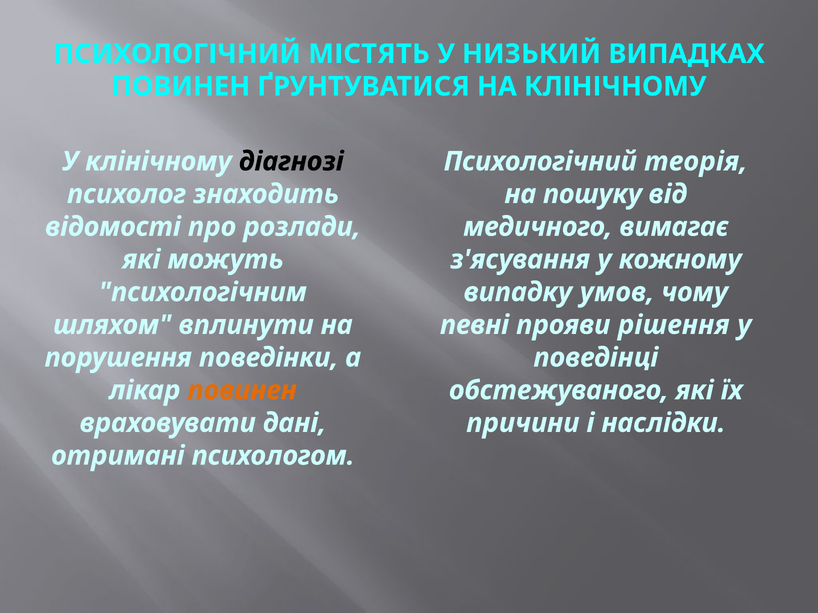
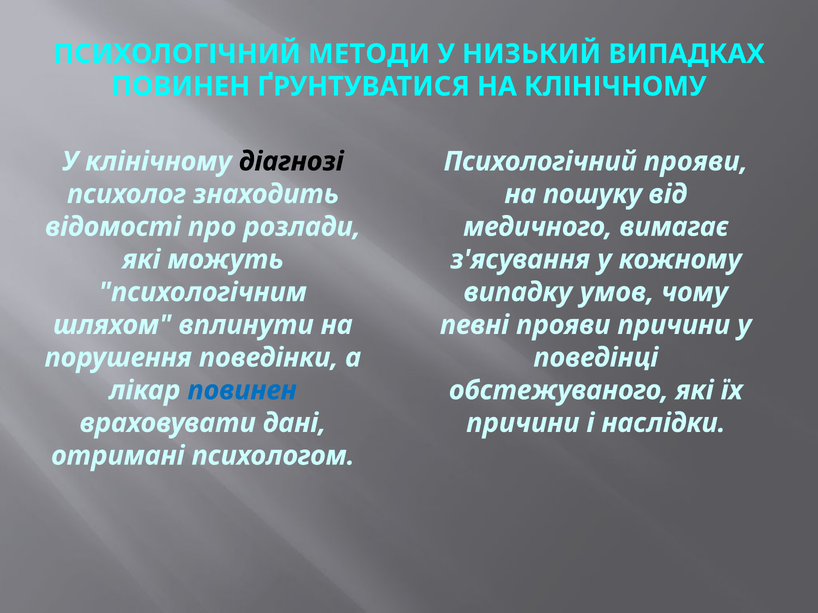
МІСТЯТЬ: МІСТЯТЬ -> МЕТОДИ
Психологічний теорія: теорія -> прояви
прояви рішення: рішення -> причини
повинен at (242, 391) colour: orange -> blue
